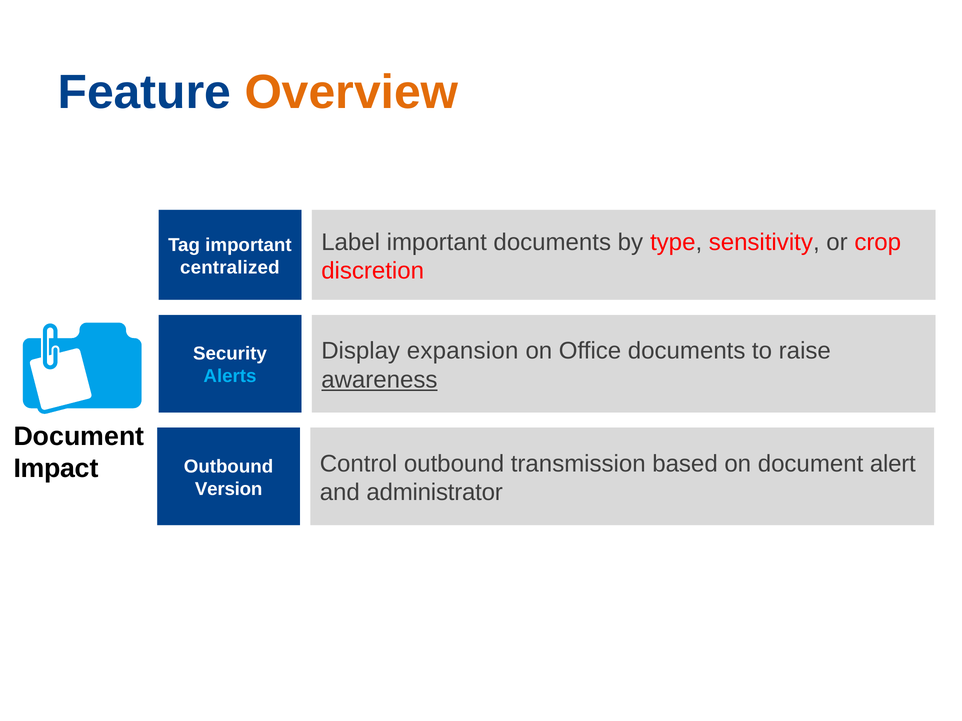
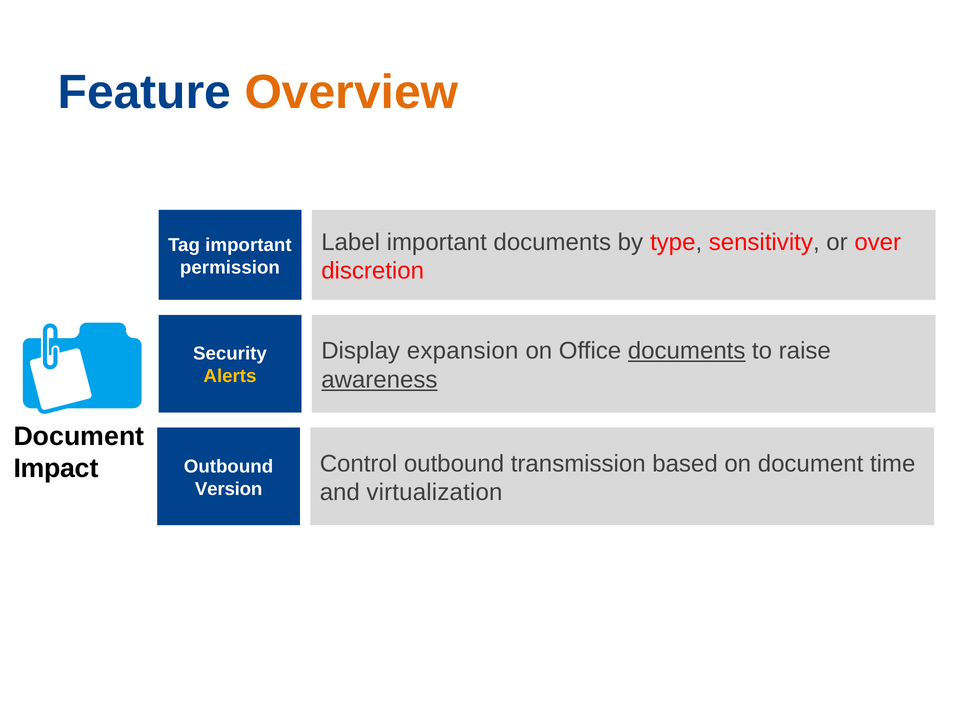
crop: crop -> over
centralized: centralized -> permission
documents at (687, 351) underline: none -> present
Alerts colour: light blue -> yellow
alert: alert -> time
administrator: administrator -> virtualization
